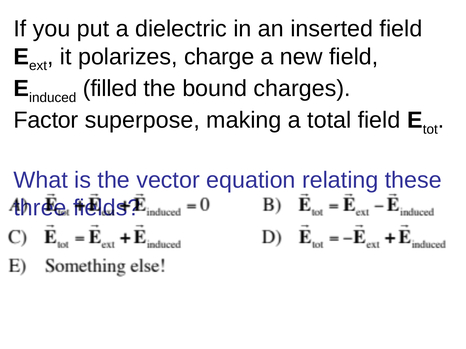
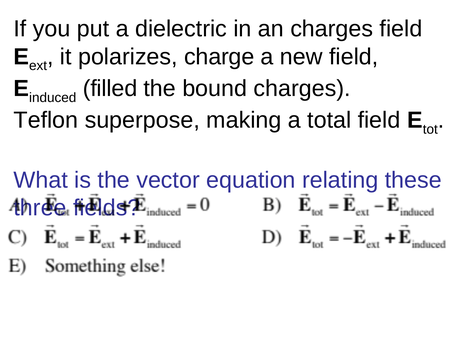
an inserted: inserted -> charges
Factor: Factor -> Teflon
